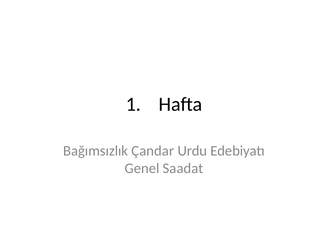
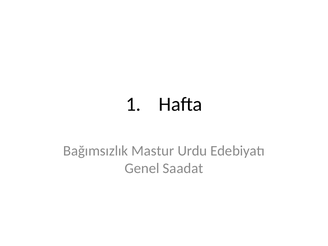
Çandar: Çandar -> Mastur
